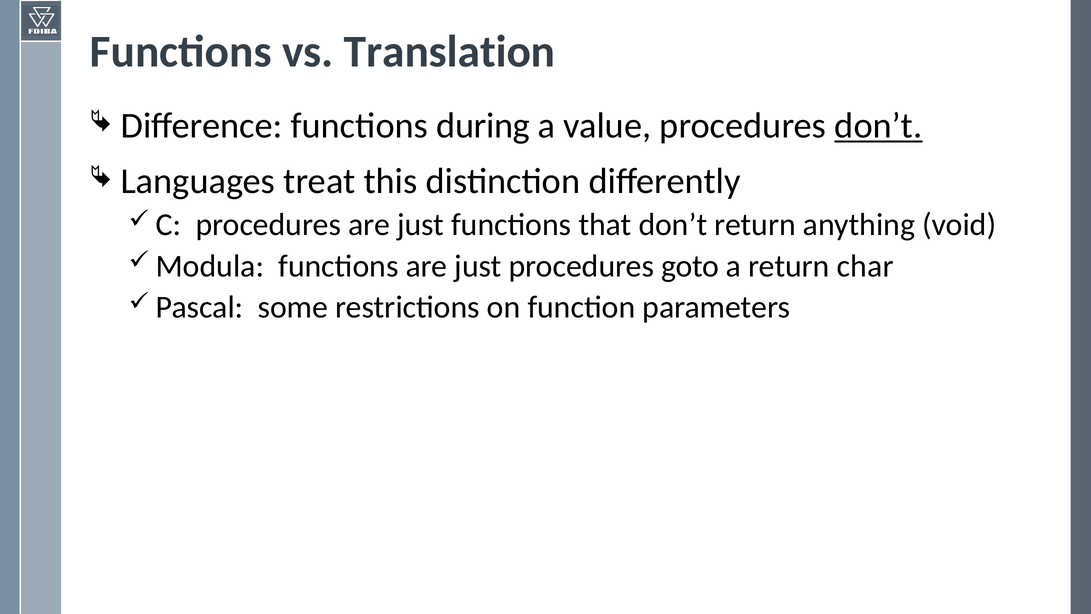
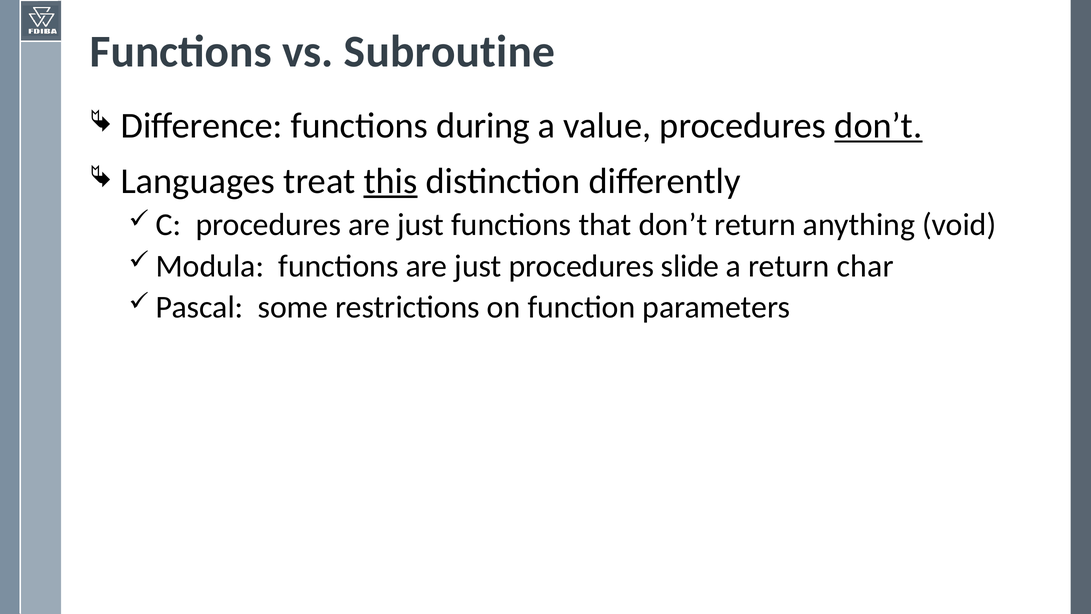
Translation: Translation -> Subroutine
this underline: none -> present
goto: goto -> slide
